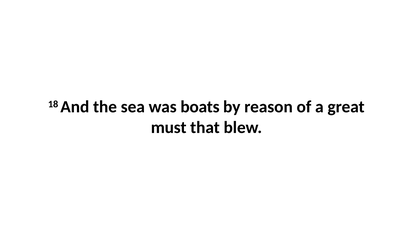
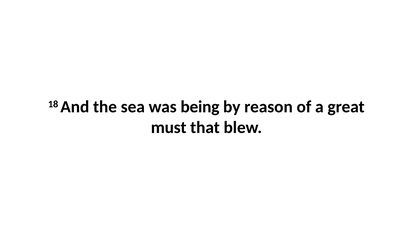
boats: boats -> being
